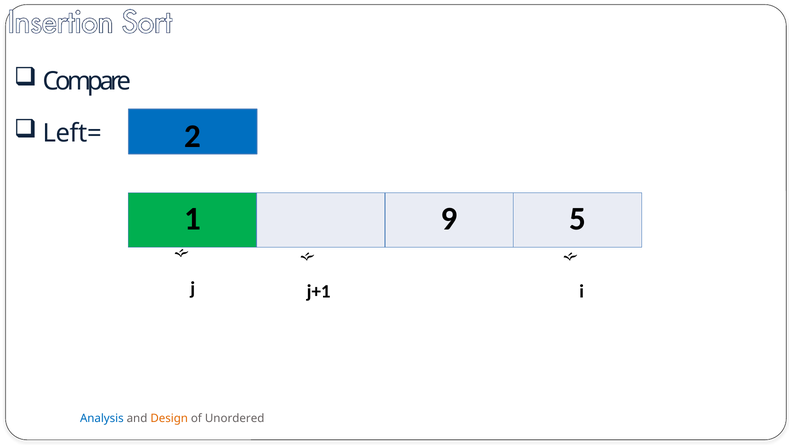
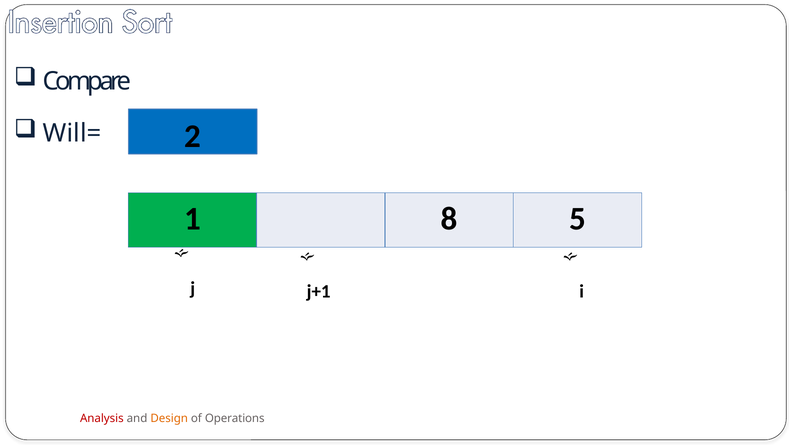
Left=: Left= -> Will=
9: 9 -> 8
Analysis colour: blue -> red
Unordered: Unordered -> Operations
